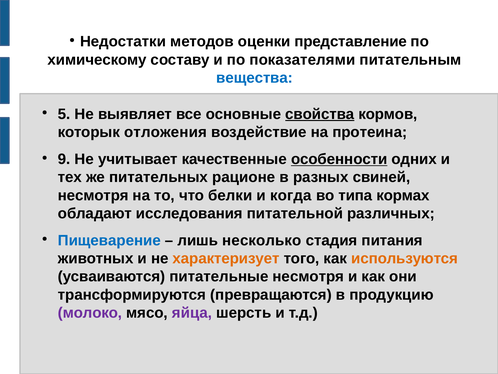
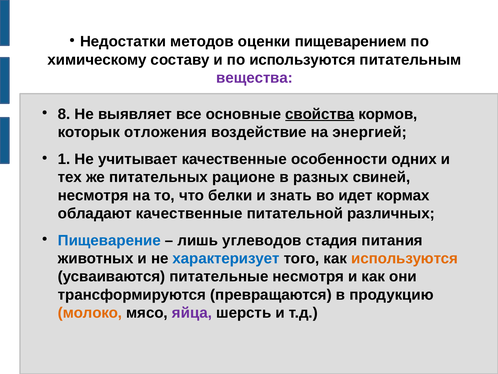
представление: представление -> пищеварением
по показателями: показателями -> используются
вещества colour: blue -> purple
5: 5 -> 8
протеина: протеина -> энергией
9: 9 -> 1
особенности underline: present -> none
когда: когда -> знать
типа: типа -> идет
обладают исследования: исследования -> качественные
несколько: несколько -> углеводов
характеризует colour: orange -> blue
молоко colour: purple -> orange
